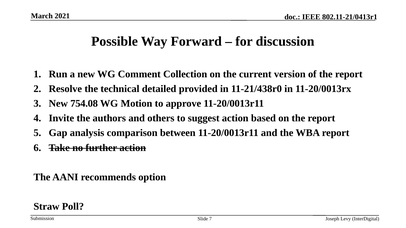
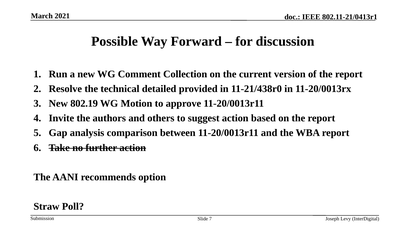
754.08: 754.08 -> 802.19
